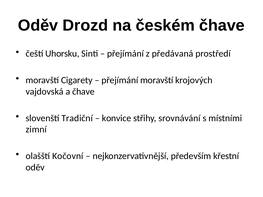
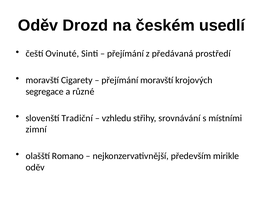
českém čhave: čhave -> usedlí
Uhorsku: Uhorsku -> Ovinuté
vajdovská: vajdovská -> segregace
a čhave: čhave -> různé
konvice: konvice -> vzhledu
Kočovní: Kočovní -> Romano
křestní: křestní -> mirikle
